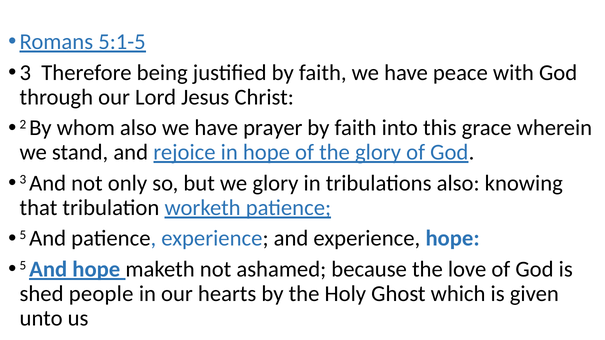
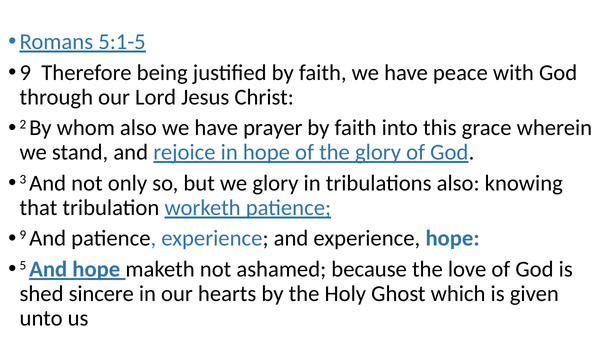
3 at (25, 73): 3 -> 9
5 at (23, 235): 5 -> 9
people: people -> sincere
